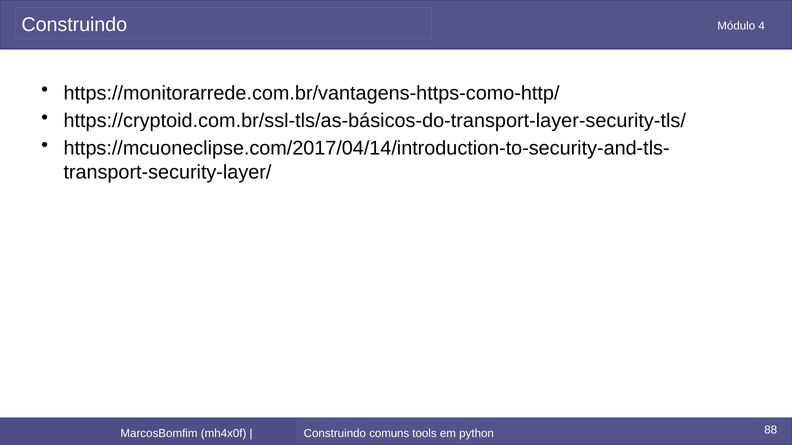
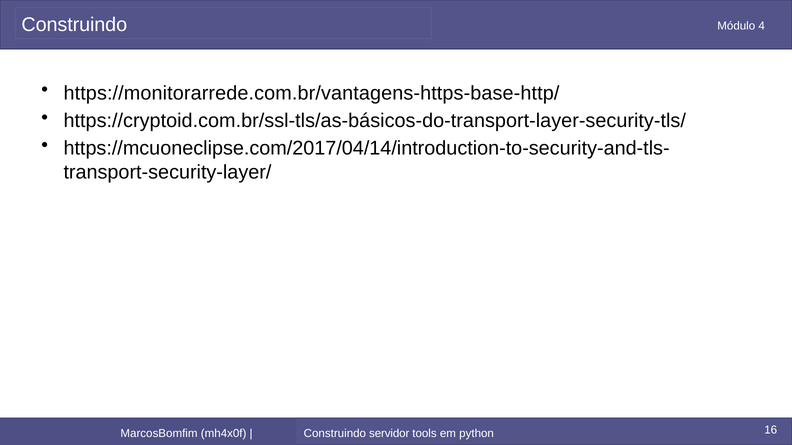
https://monitorarrede.com.br/vantagens-https-como-http/: https://monitorarrede.com.br/vantagens-https-como-http/ -> https://monitorarrede.com.br/vantagens-https-base-http/
comuns: comuns -> servidor
88: 88 -> 16
